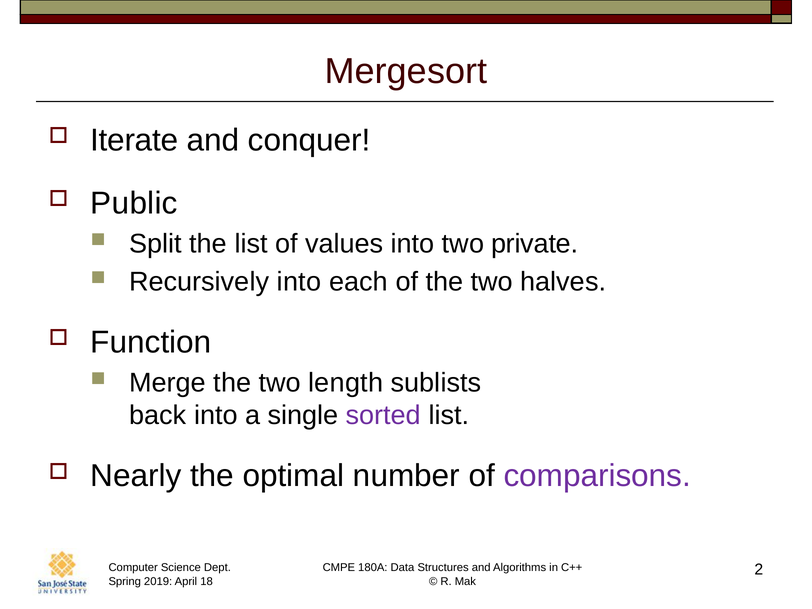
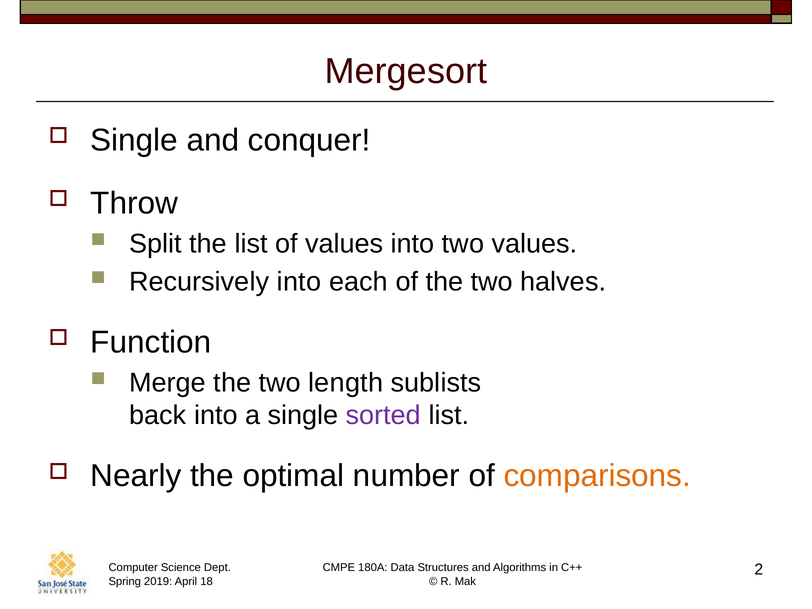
Iterate at (134, 140): Iterate -> Single
Public: Public -> Throw
two private: private -> values
comparisons colour: purple -> orange
